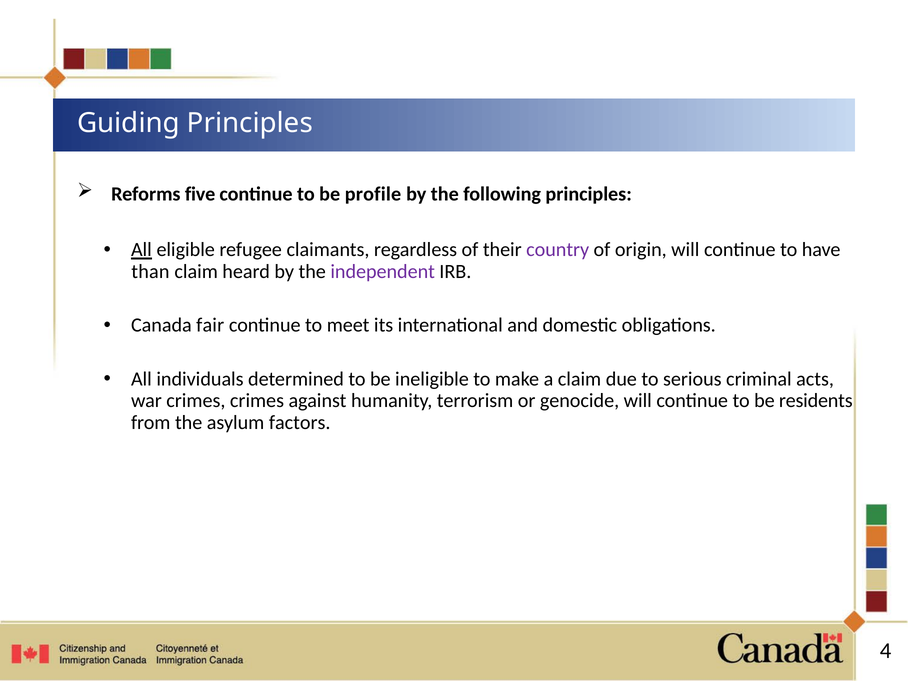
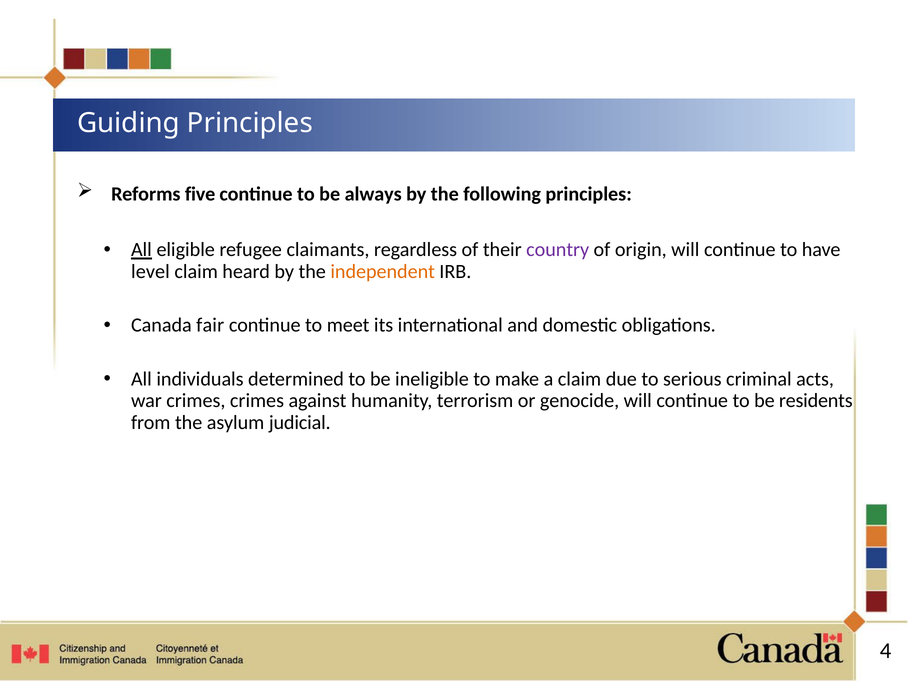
profile: profile -> always
than: than -> level
independent colour: purple -> orange
factors: factors -> judicial
